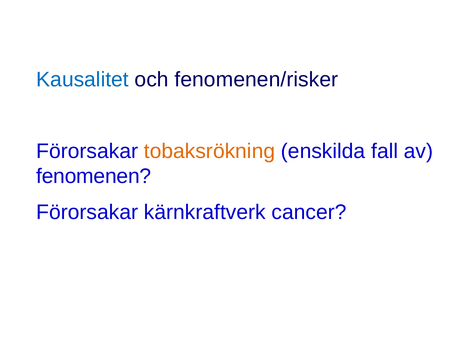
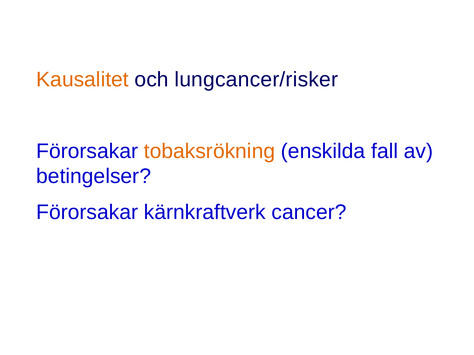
Kausalitet colour: blue -> orange
fenomenen/risker: fenomenen/risker -> lungcancer/risker
fenomenen: fenomenen -> betingelser
